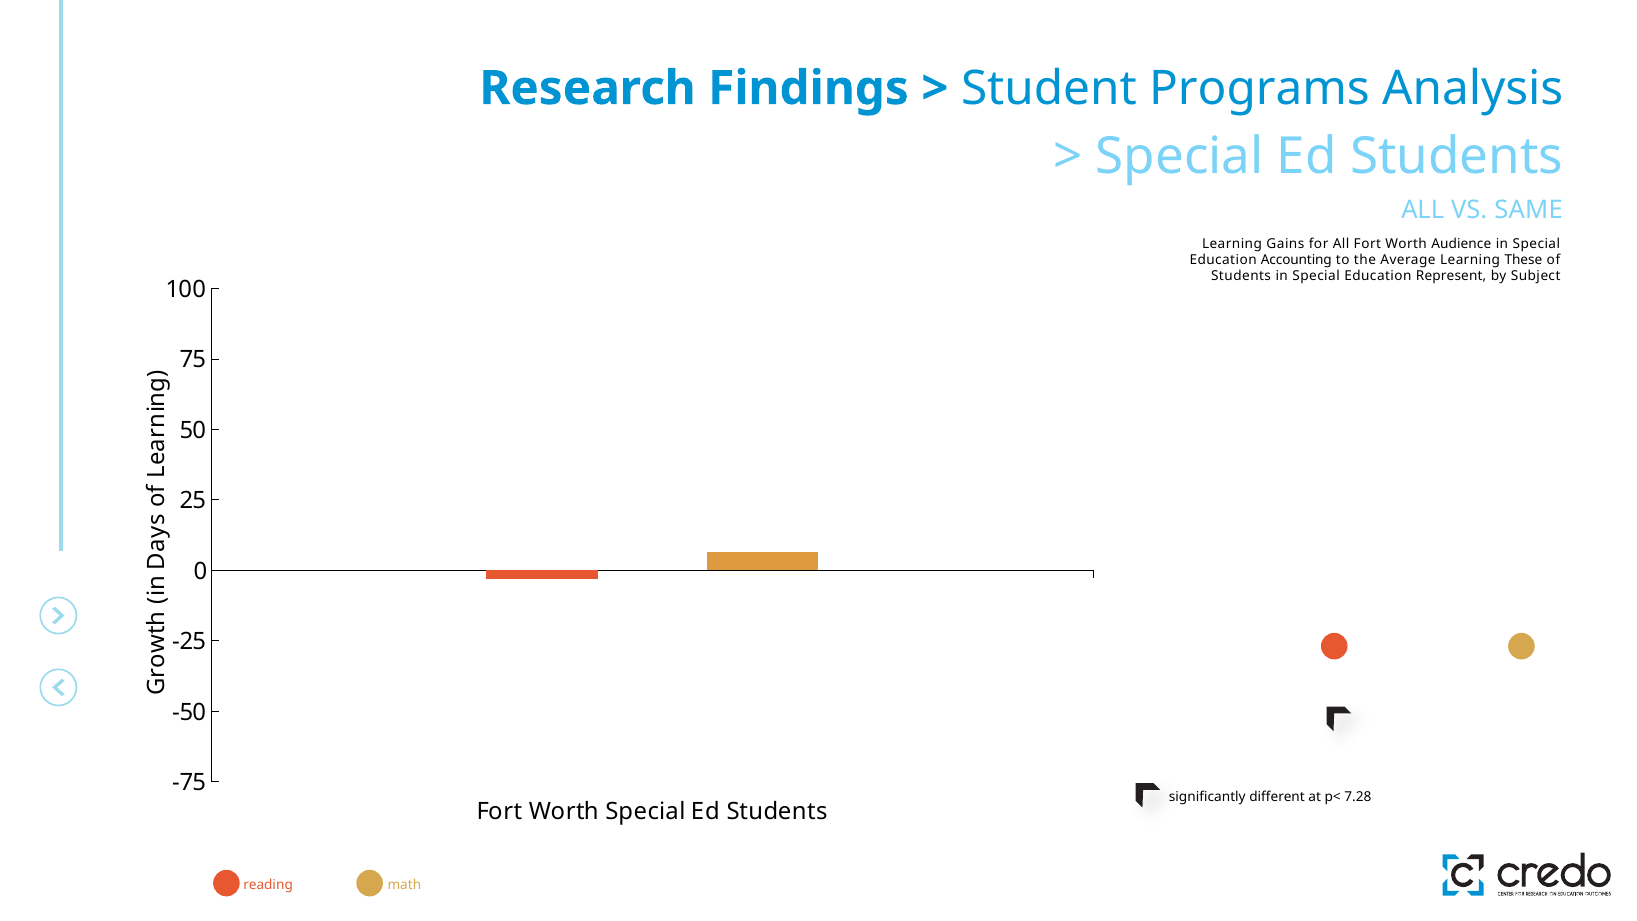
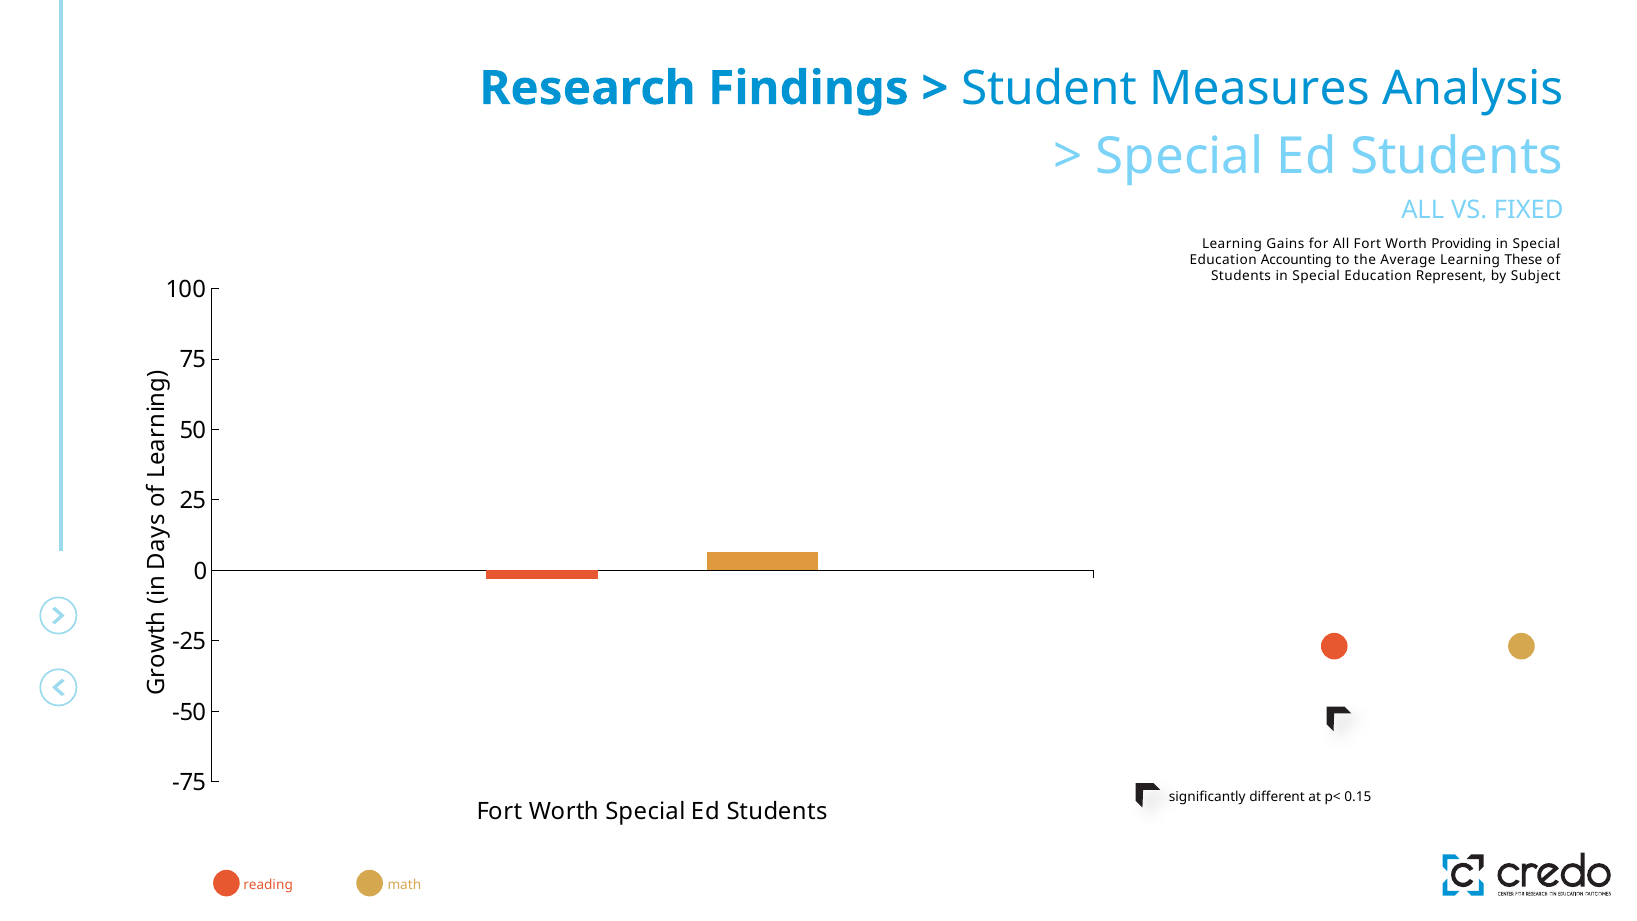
Programs: Programs -> Measures
SAME: SAME -> FIXED
Audience: Audience -> Providing
7.28: 7.28 -> 0.15
